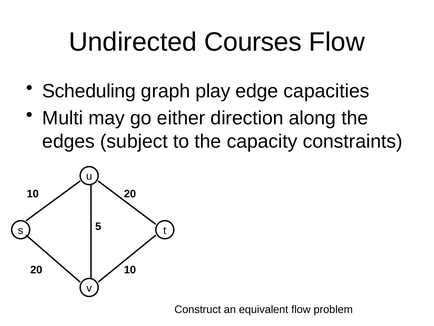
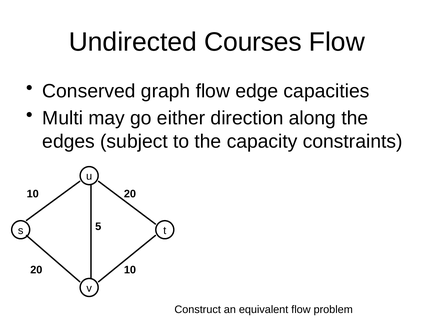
Scheduling: Scheduling -> Conserved
graph play: play -> flow
